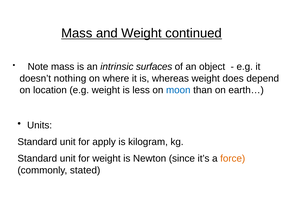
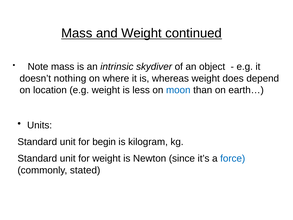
surfaces: surfaces -> skydiver
apply: apply -> begin
force colour: orange -> blue
